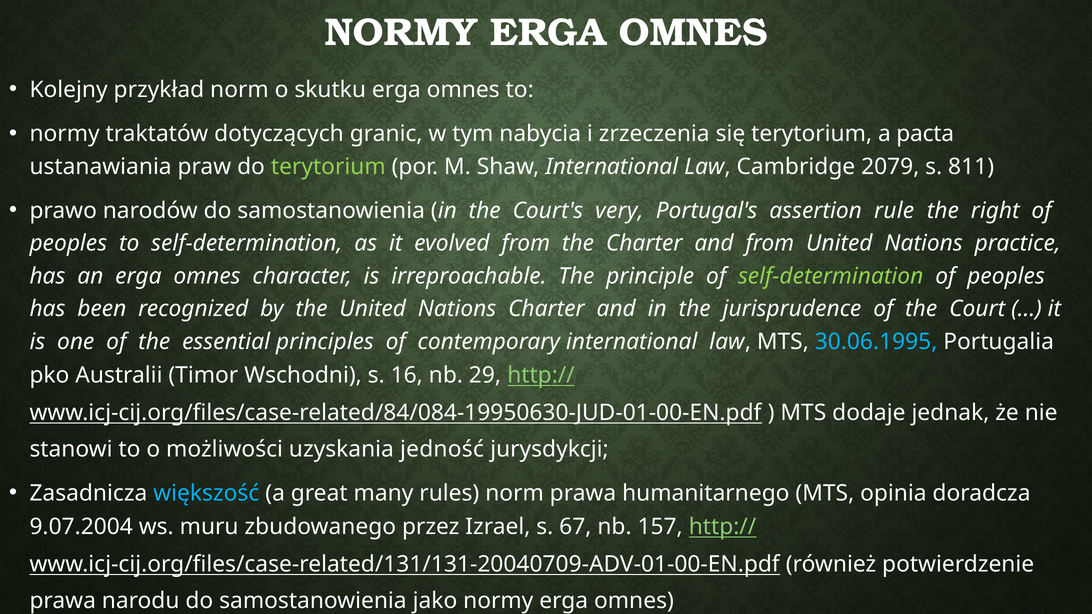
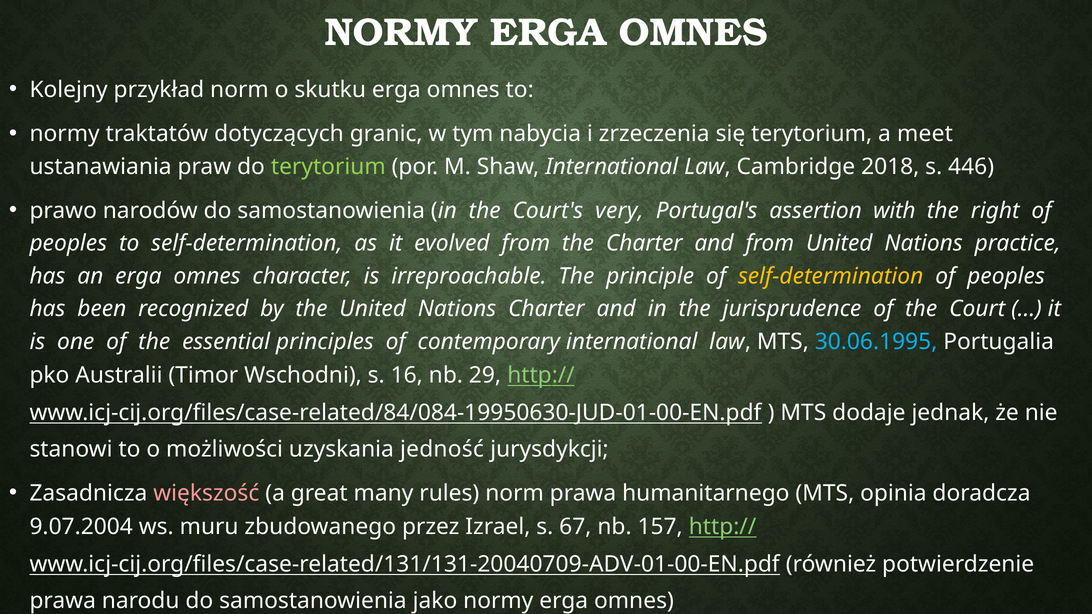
pacta: pacta -> meet
2079: 2079 -> 2018
811: 811 -> 446
rule: rule -> with
self-determination at (831, 276) colour: light green -> yellow
większość colour: light blue -> pink
